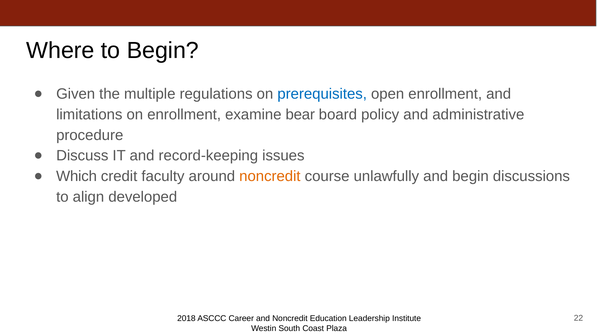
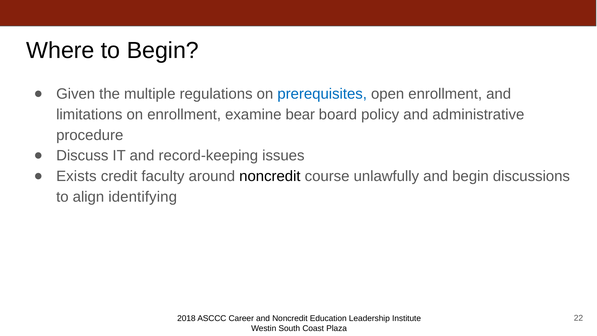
Which: Which -> Exists
noncredit at (270, 176) colour: orange -> black
developed: developed -> identifying
